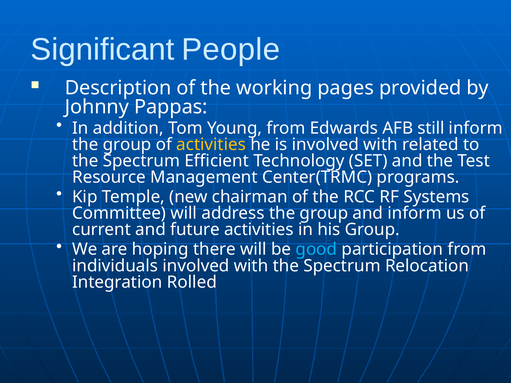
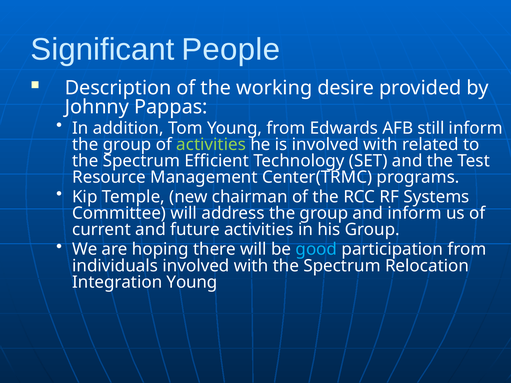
pages: pages -> desire
activities at (211, 145) colour: yellow -> light green
Integration Rolled: Rolled -> Young
